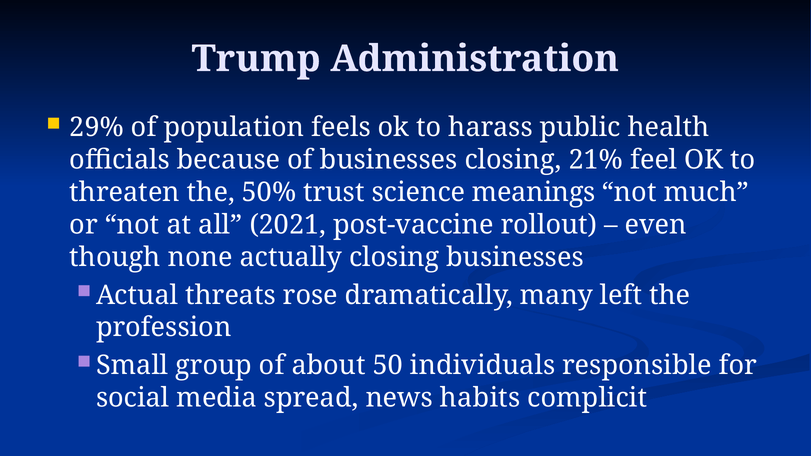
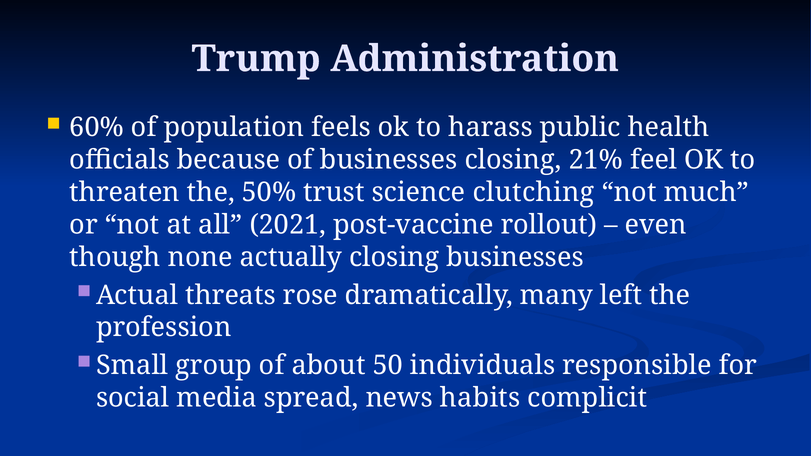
29%: 29% -> 60%
meanings: meanings -> clutching
